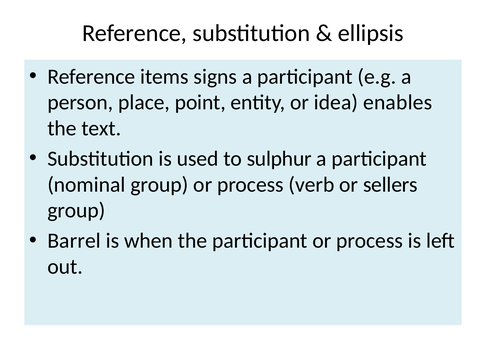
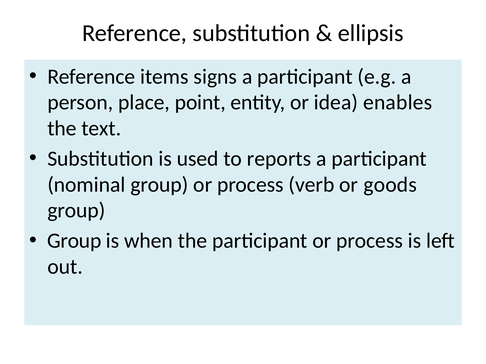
sulphur: sulphur -> reports
sellers: sellers -> goods
Barrel at (74, 241): Barrel -> Group
